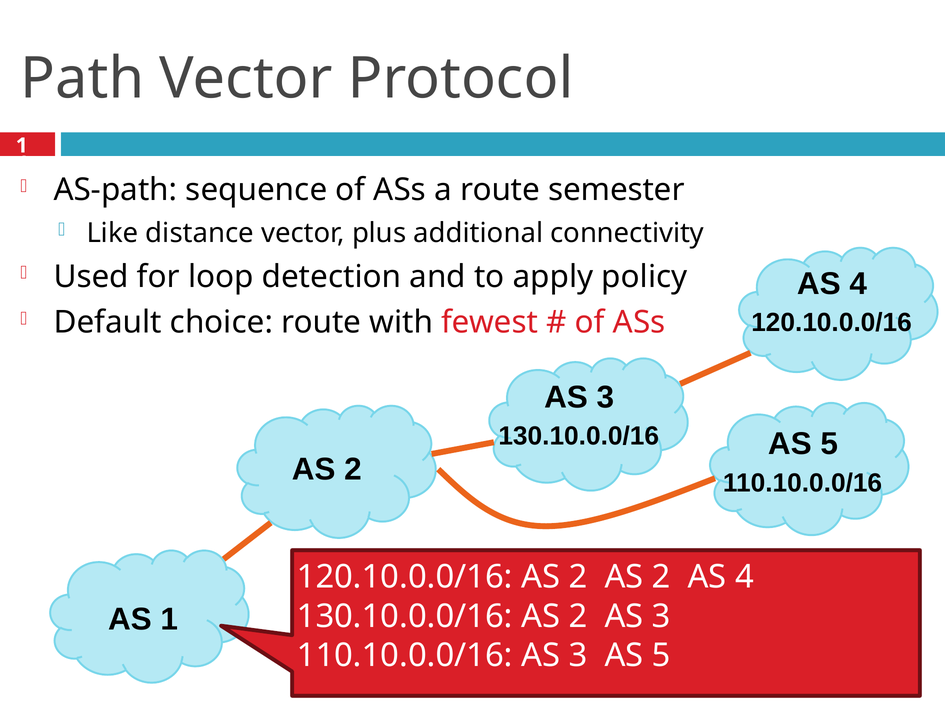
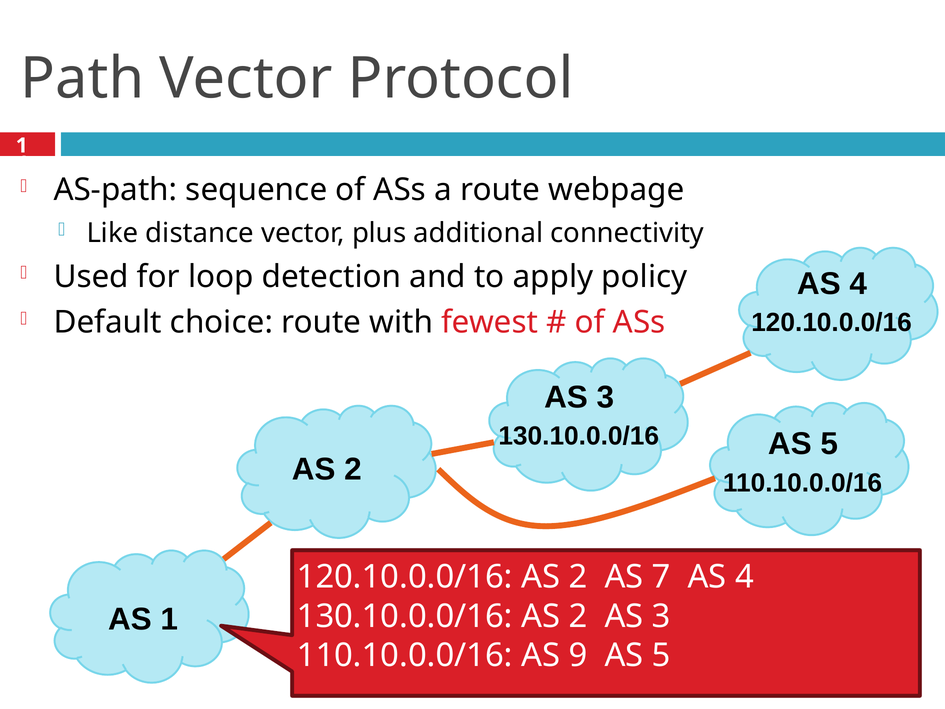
semester: semester -> webpage
2 at (661, 577): 2 -> 7
110.10.0.0/16 AS 3: 3 -> 9
